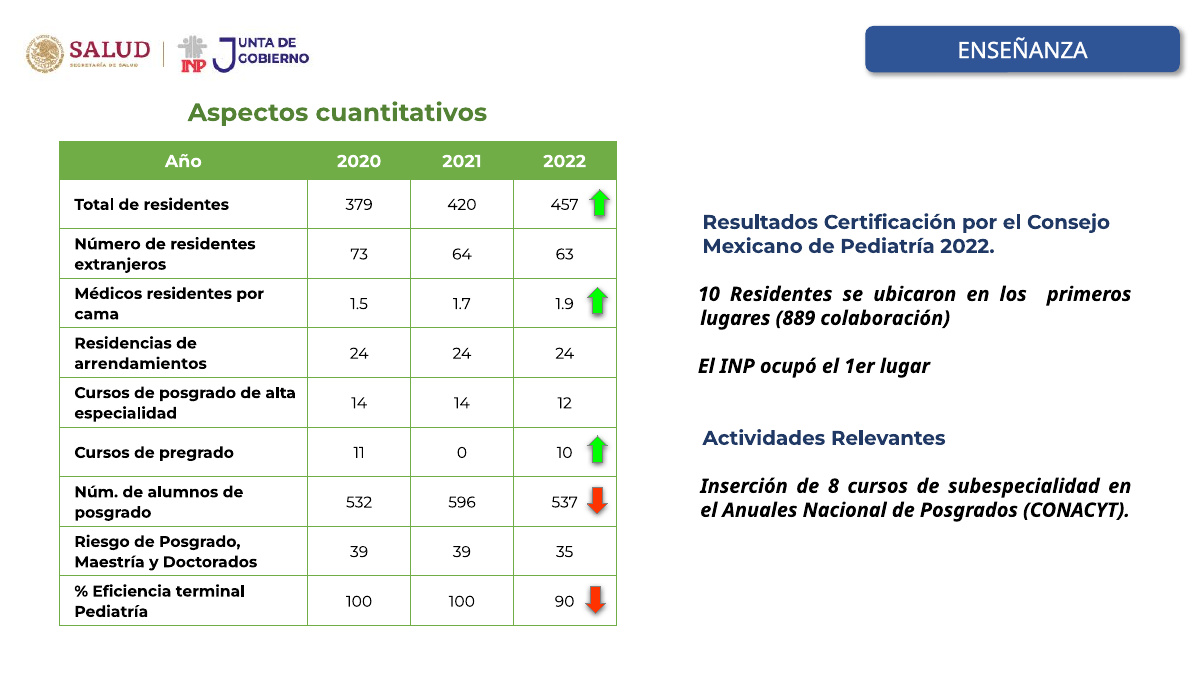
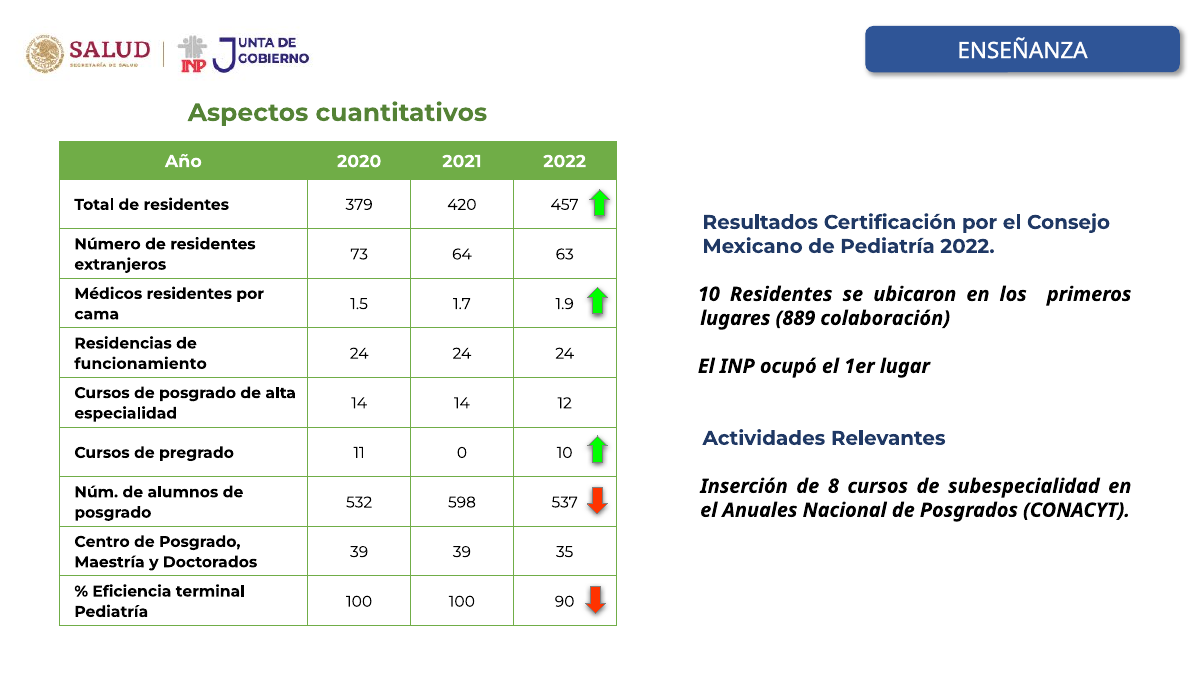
arrendamientos: arrendamientos -> funcionamiento
596: 596 -> 598
Riesgo: Riesgo -> Centro
